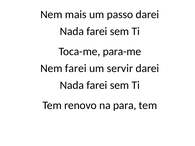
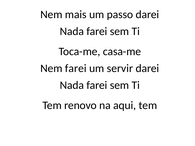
para-me: para-me -> casa-me
para: para -> aqui
